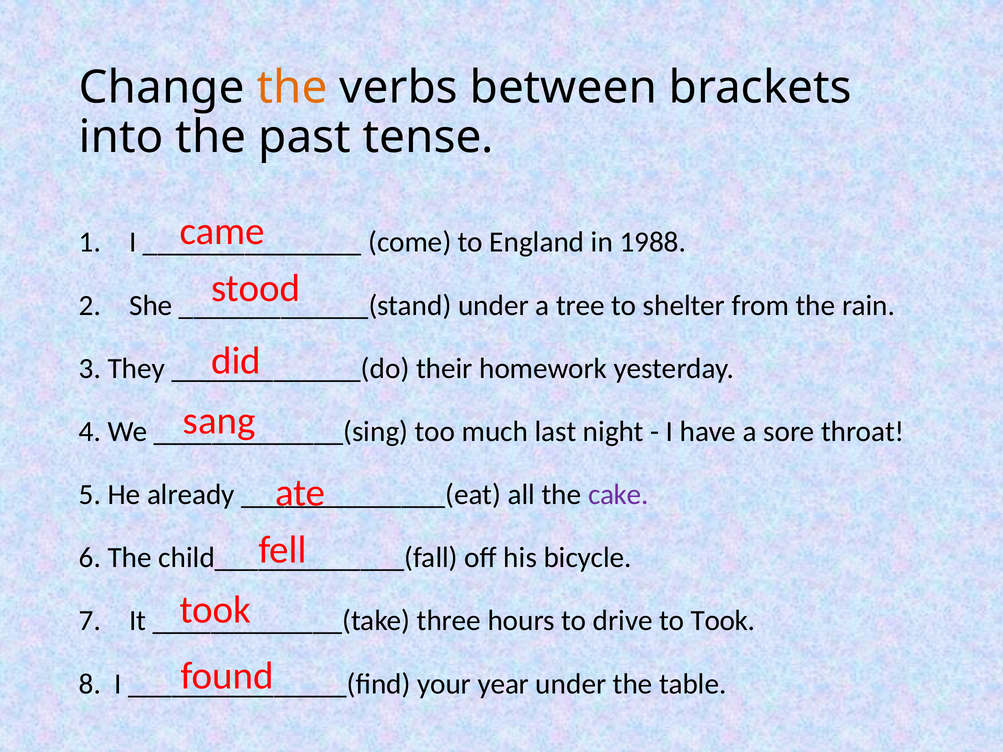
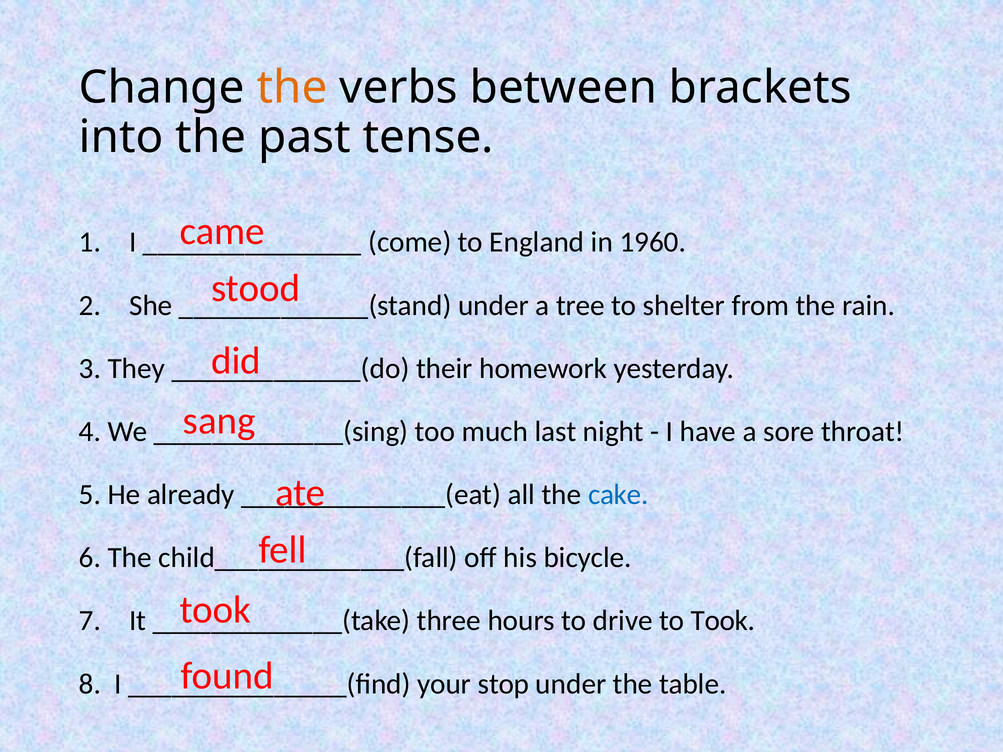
1988: 1988 -> 1960
cake colour: purple -> blue
year: year -> stop
